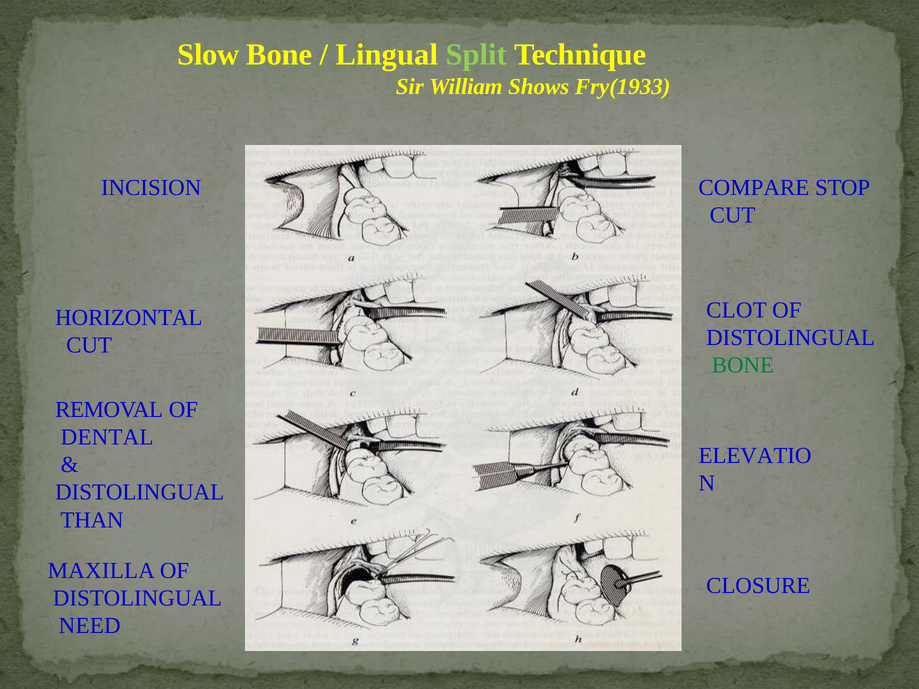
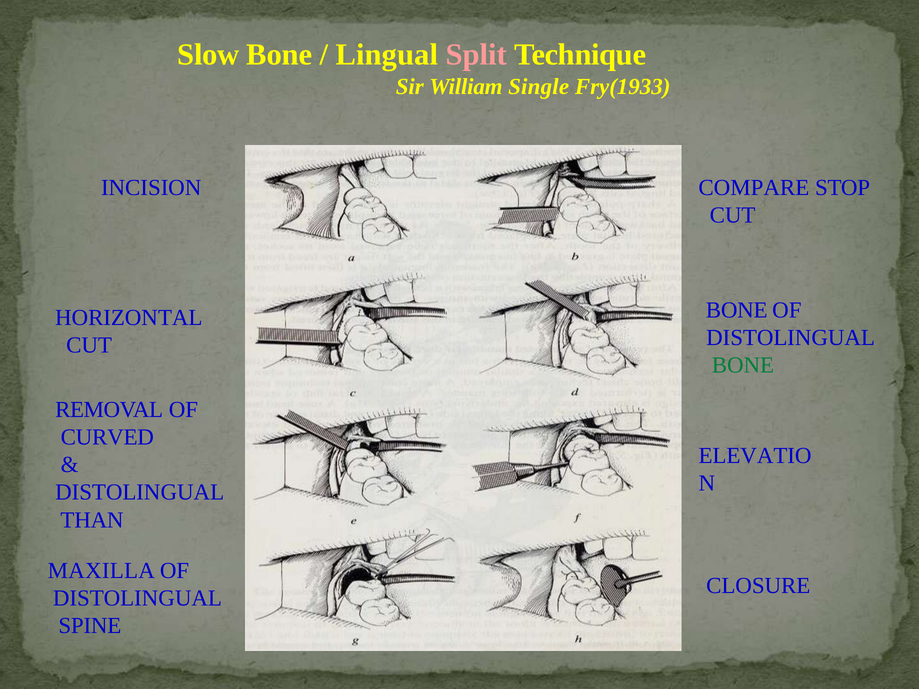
Split colour: light green -> pink
Shows: Shows -> Single
CLOT at (736, 310): CLOT -> BONE
DENTAL: DENTAL -> CURVED
NEED: NEED -> SPINE
